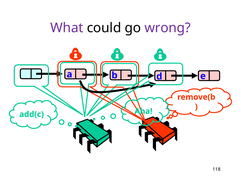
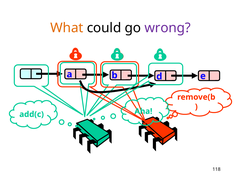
What colour: purple -> orange
